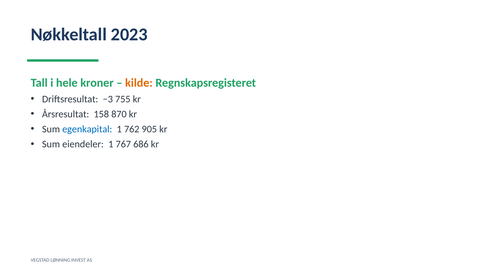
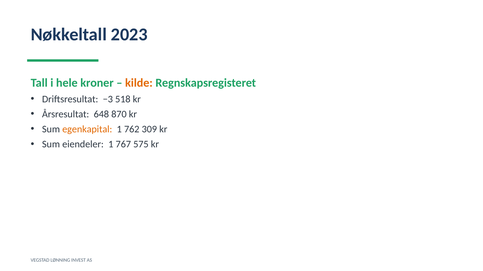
755: 755 -> 518
158: 158 -> 648
egenkapital colour: blue -> orange
905: 905 -> 309
686: 686 -> 575
